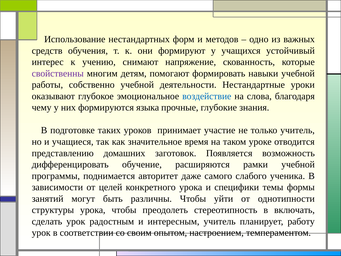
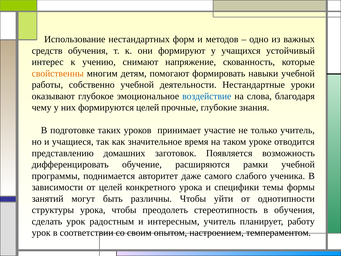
свойственны colour: purple -> orange
формируются языка: языка -> целей
в включать: включать -> обучения
